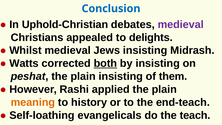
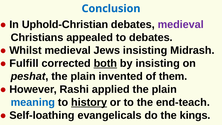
to delights: delights -> debates
Watts: Watts -> Fulfill
plain insisting: insisting -> invented
meaning colour: orange -> blue
history underline: none -> present
teach: teach -> kings
